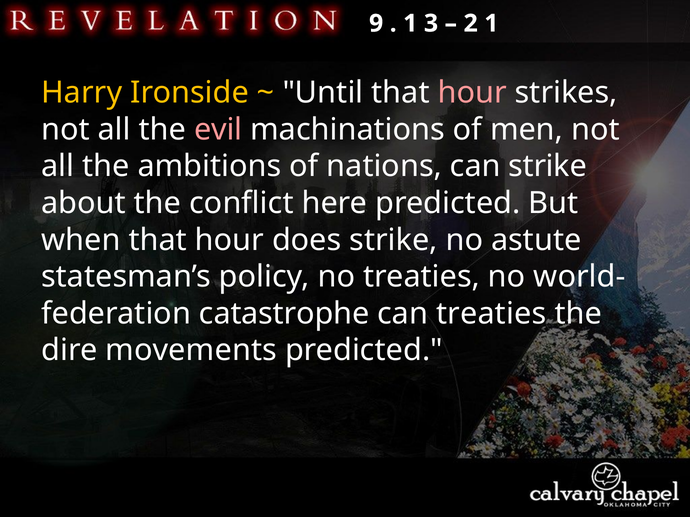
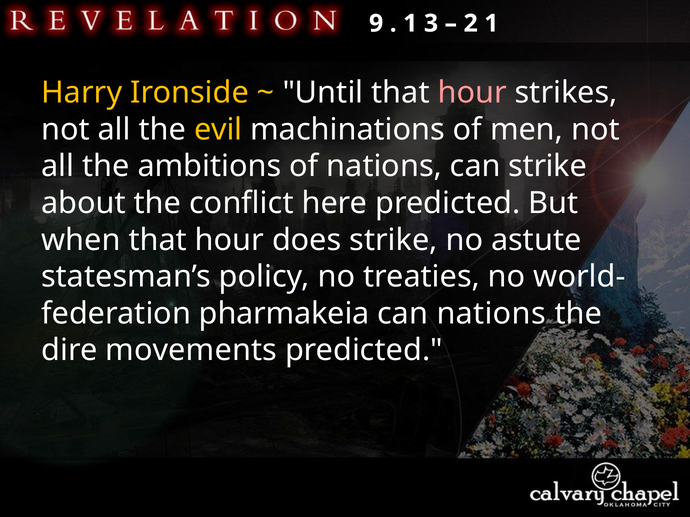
evil colour: pink -> yellow
catastrophe: catastrophe -> pharmakeia
can treaties: treaties -> nations
